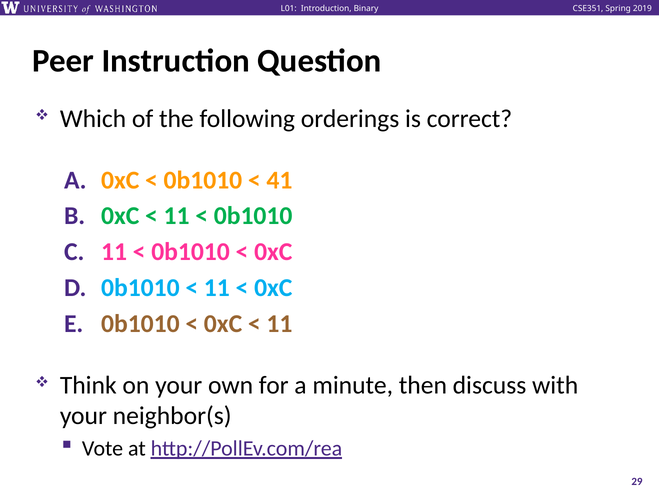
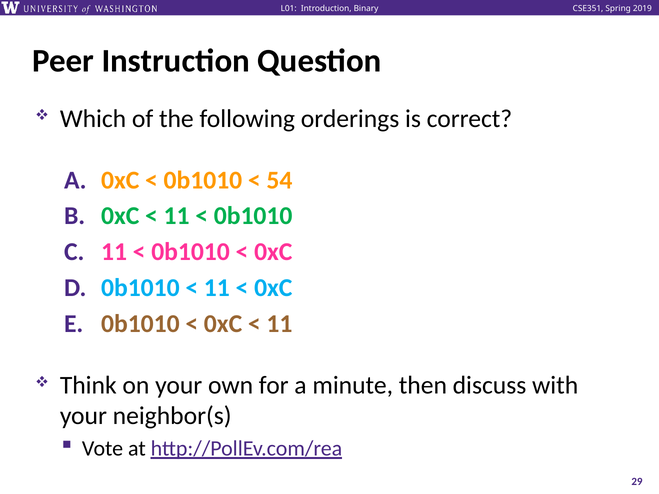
41: 41 -> 54
